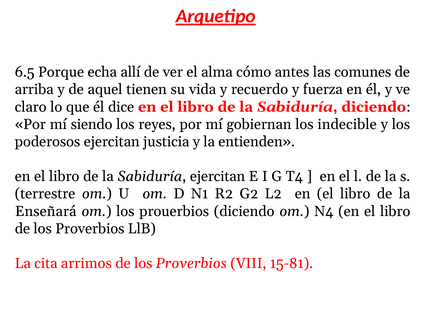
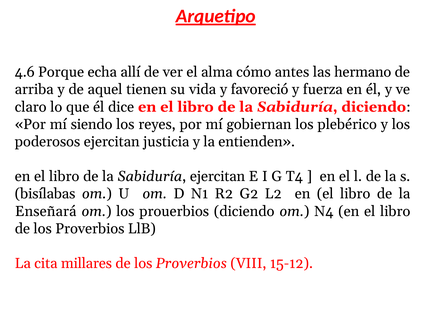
6.5: 6.5 -> 4.6
comunes: comunes -> hermano
recuerdo: recuerdo -> favoreció
indecible: indecible -> plebérico
terrestre: terrestre -> bisílabas
arrimos: arrimos -> millares
15-81: 15-81 -> 15-12
